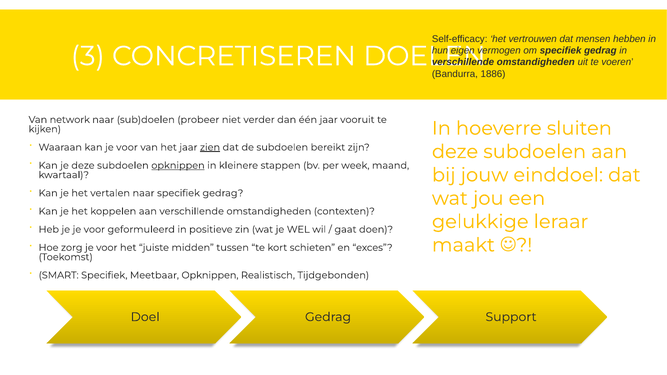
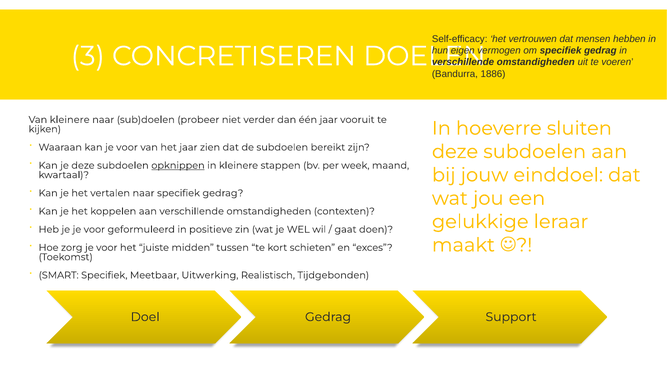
Van network: network -> kleinere
zien underline: present -> none
Meetbaar Opknippen: Opknippen -> Uitwerking
